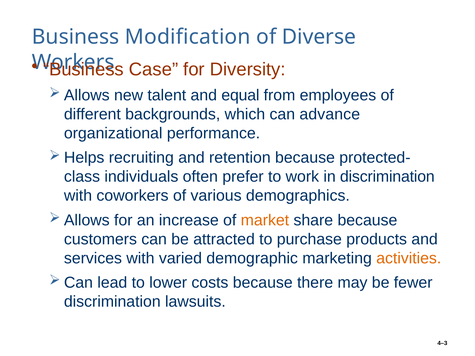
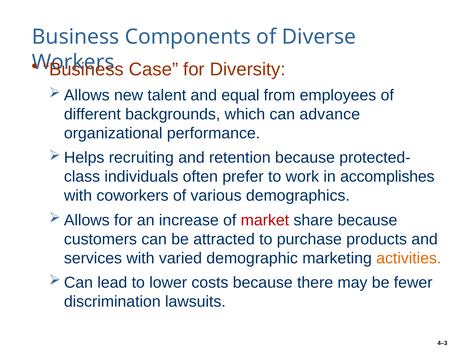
Modification: Modification -> Components
in discrimination: discrimination -> accomplishes
market colour: orange -> red
